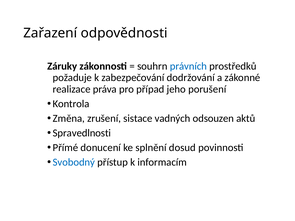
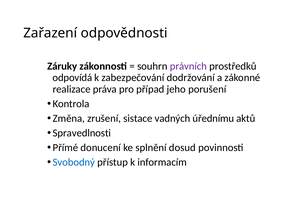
právních colour: blue -> purple
požaduje: požaduje -> odpovídá
odsouzen: odsouzen -> úřednímu
